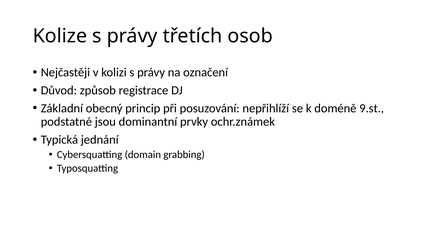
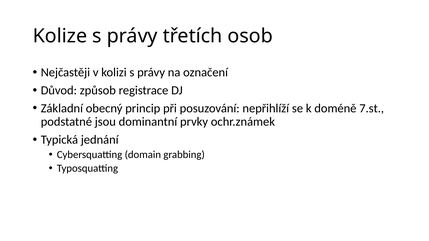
9.st: 9.st -> 7.st
